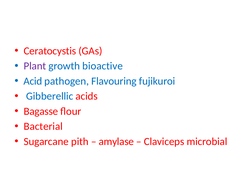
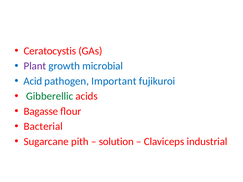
bioactive: bioactive -> microbial
Flavouring: Flavouring -> Important
Gibberellic colour: blue -> green
amylase: amylase -> solution
microbial: microbial -> industrial
